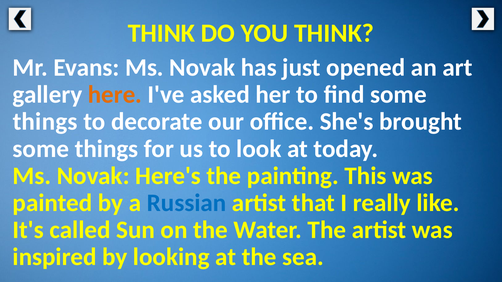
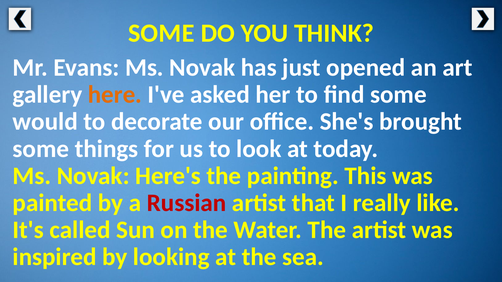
THINK at (161, 33): THINK -> SOME
things at (45, 122): things -> would
Russian colour: blue -> red
